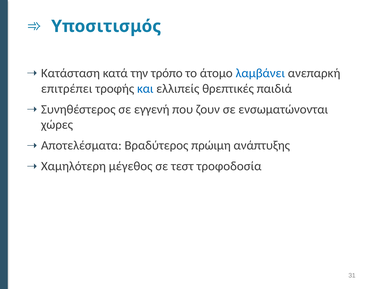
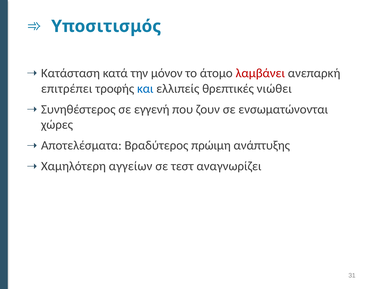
τρόπο: τρόπο -> μόνον
λαμβάνει colour: blue -> red
παιδιά: παιδιά -> νιώθει
μέγεθος: μέγεθος -> αγγείων
τροφοδοσία: τροφοδοσία -> αναγνωρίζει
